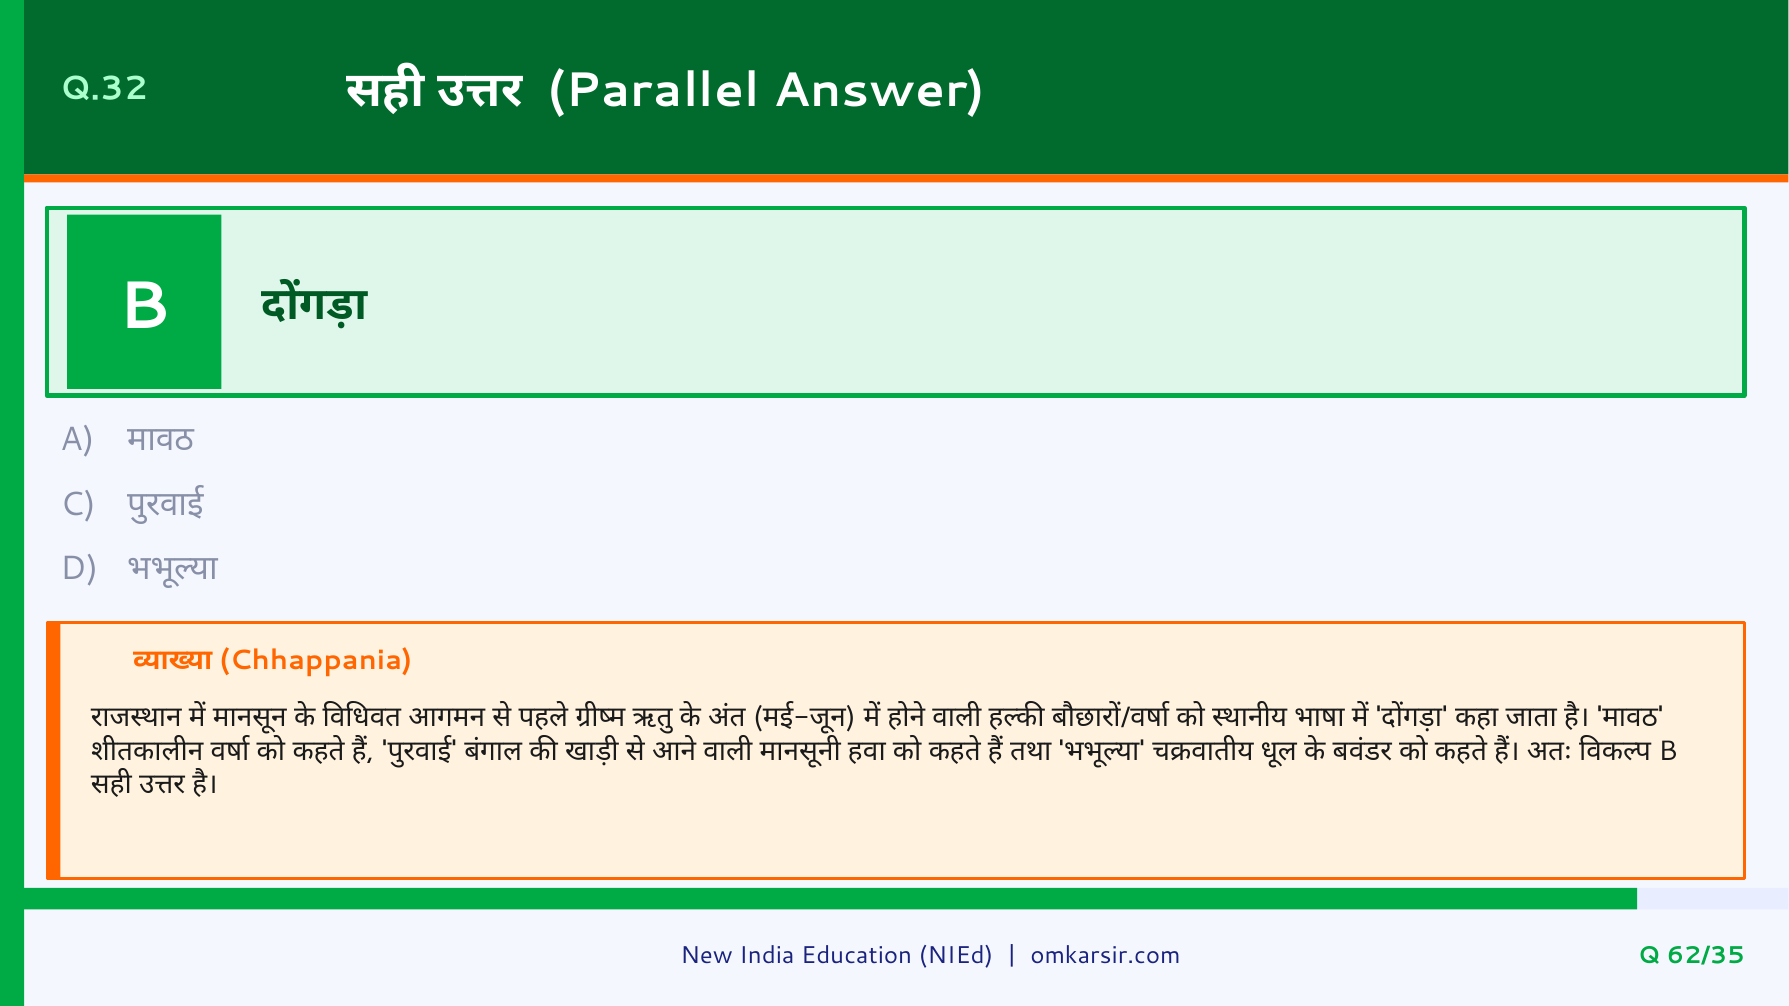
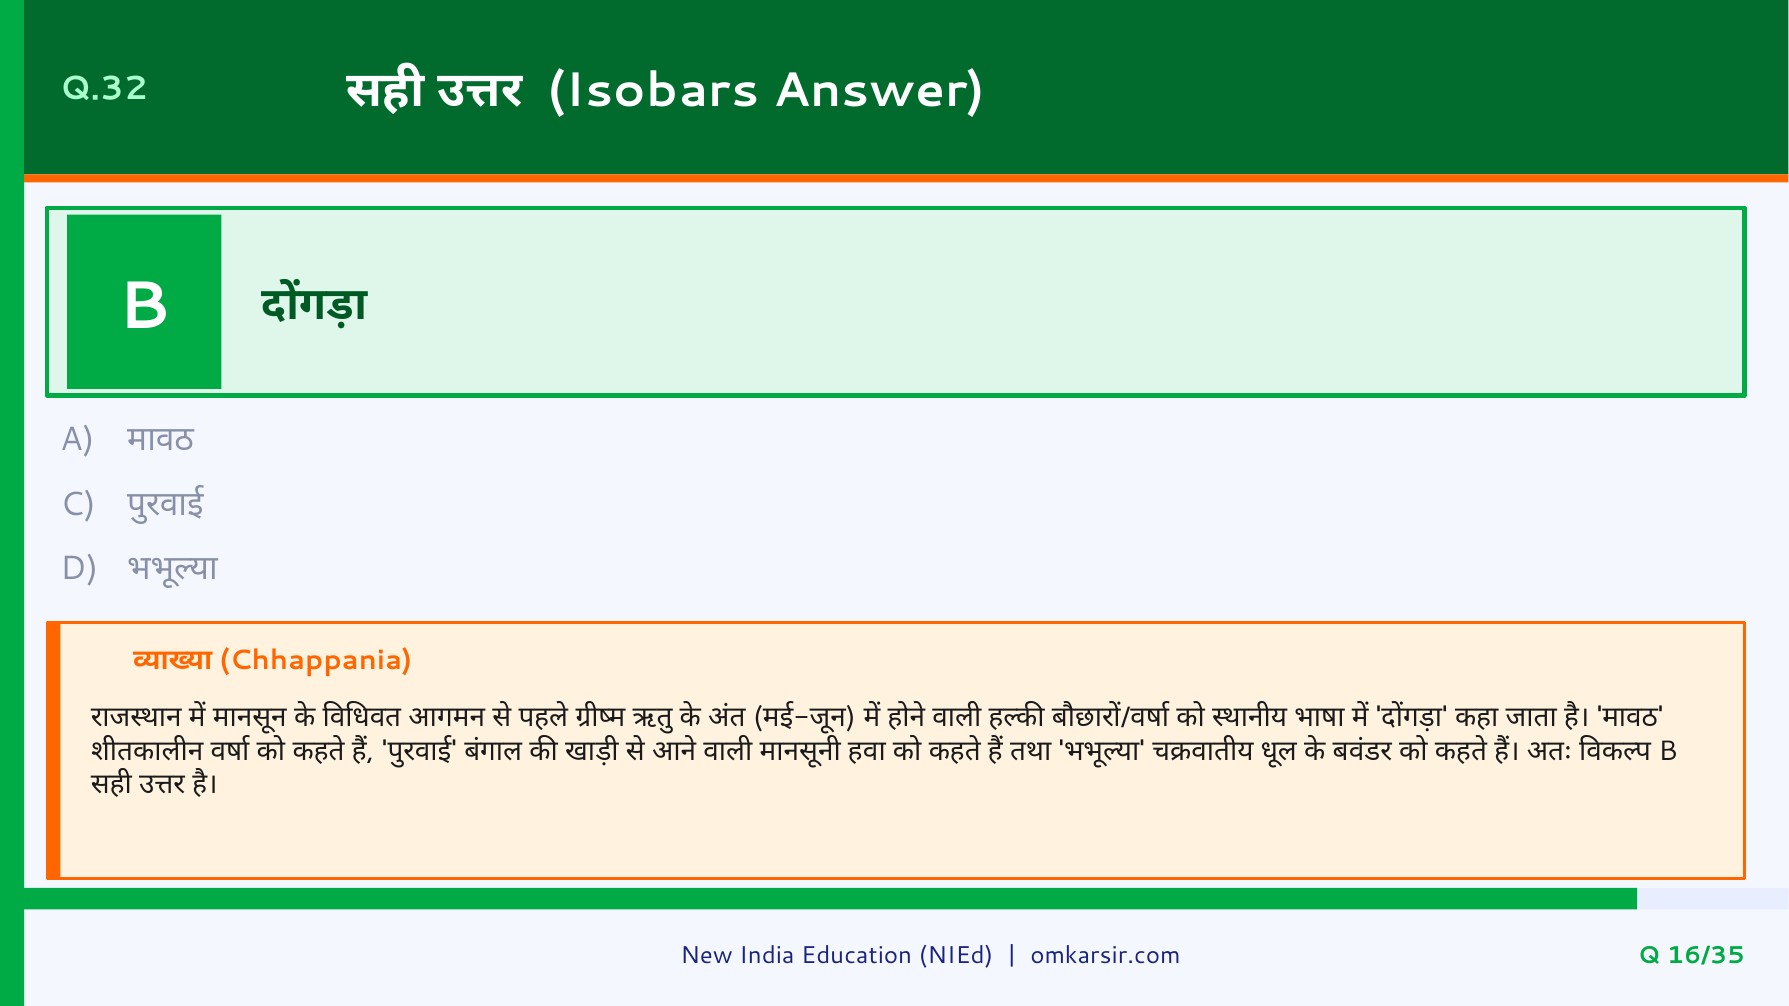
Parallel: Parallel -> Isobars
62/35: 62/35 -> 16/35
